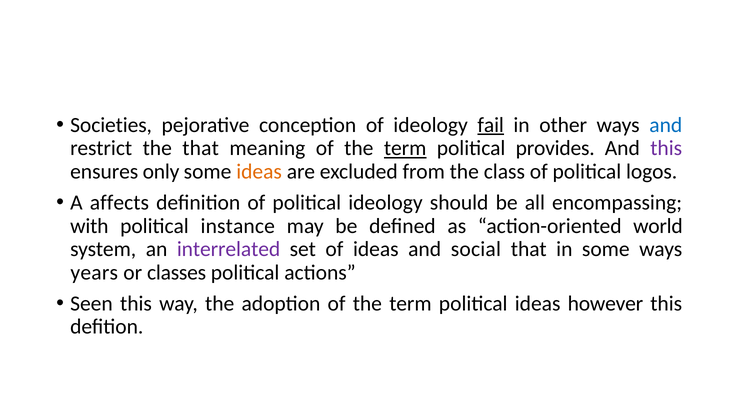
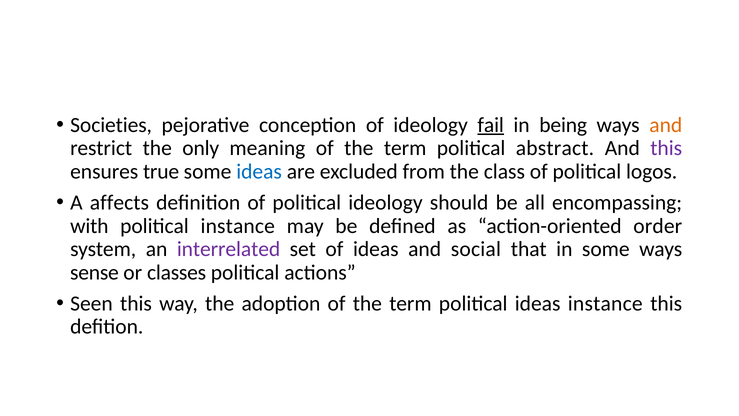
other: other -> being
and at (666, 125) colour: blue -> orange
the that: that -> only
term at (405, 148) underline: present -> none
provides: provides -> abstract
only: only -> true
ideas at (259, 172) colour: orange -> blue
world: world -> order
years: years -> sense
ideas however: however -> instance
